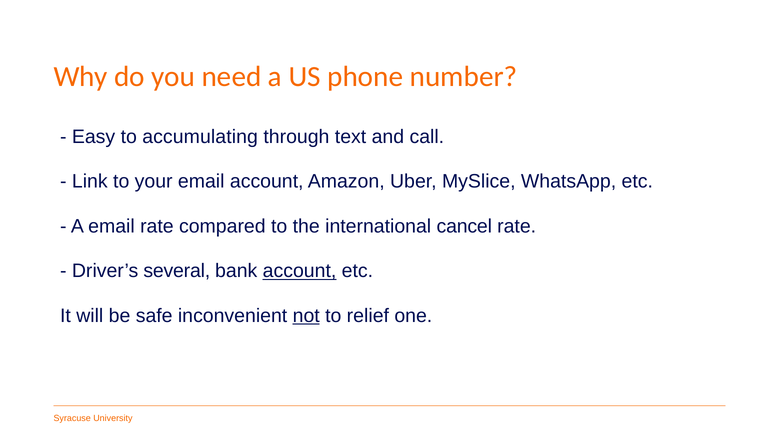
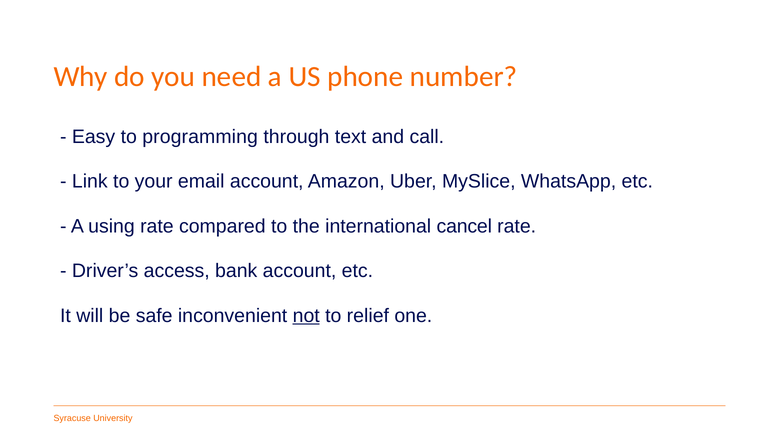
accumulating: accumulating -> programming
A email: email -> using
several: several -> access
account at (300, 271) underline: present -> none
